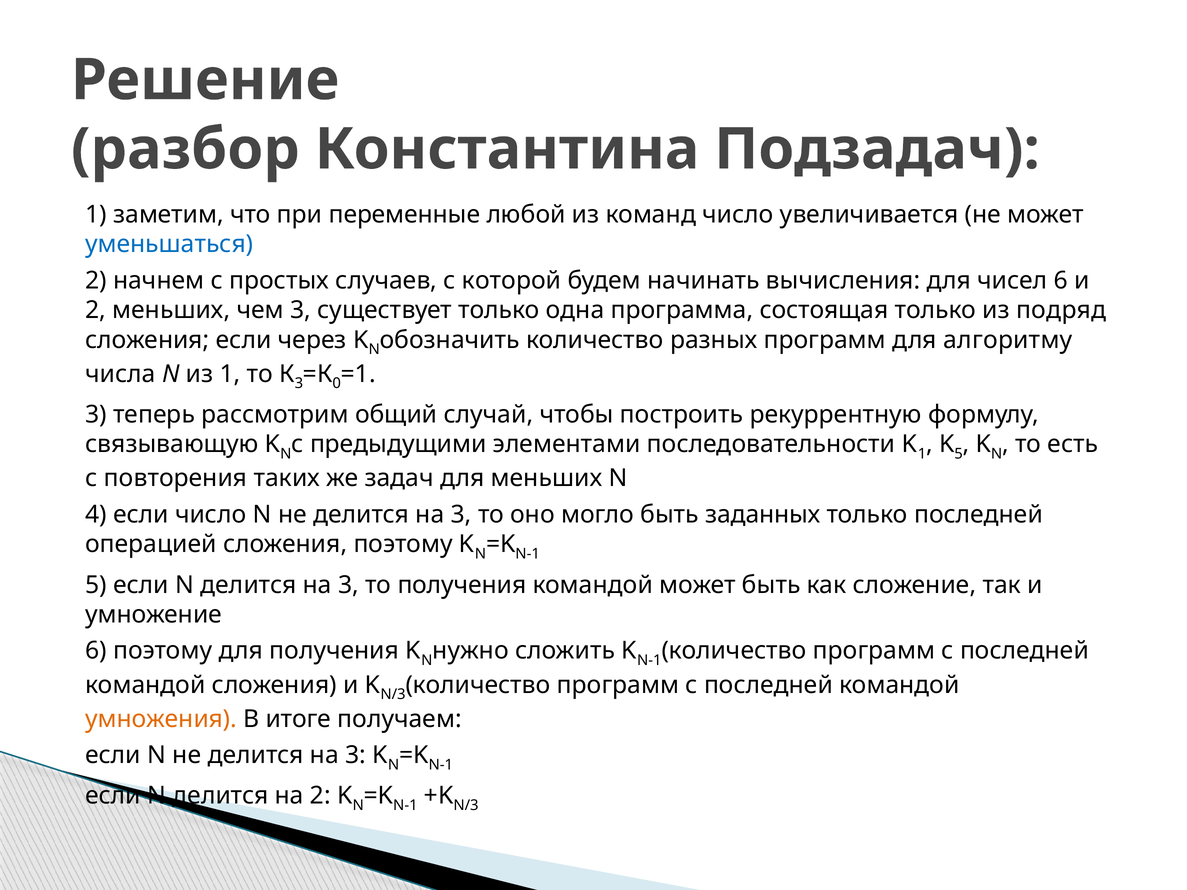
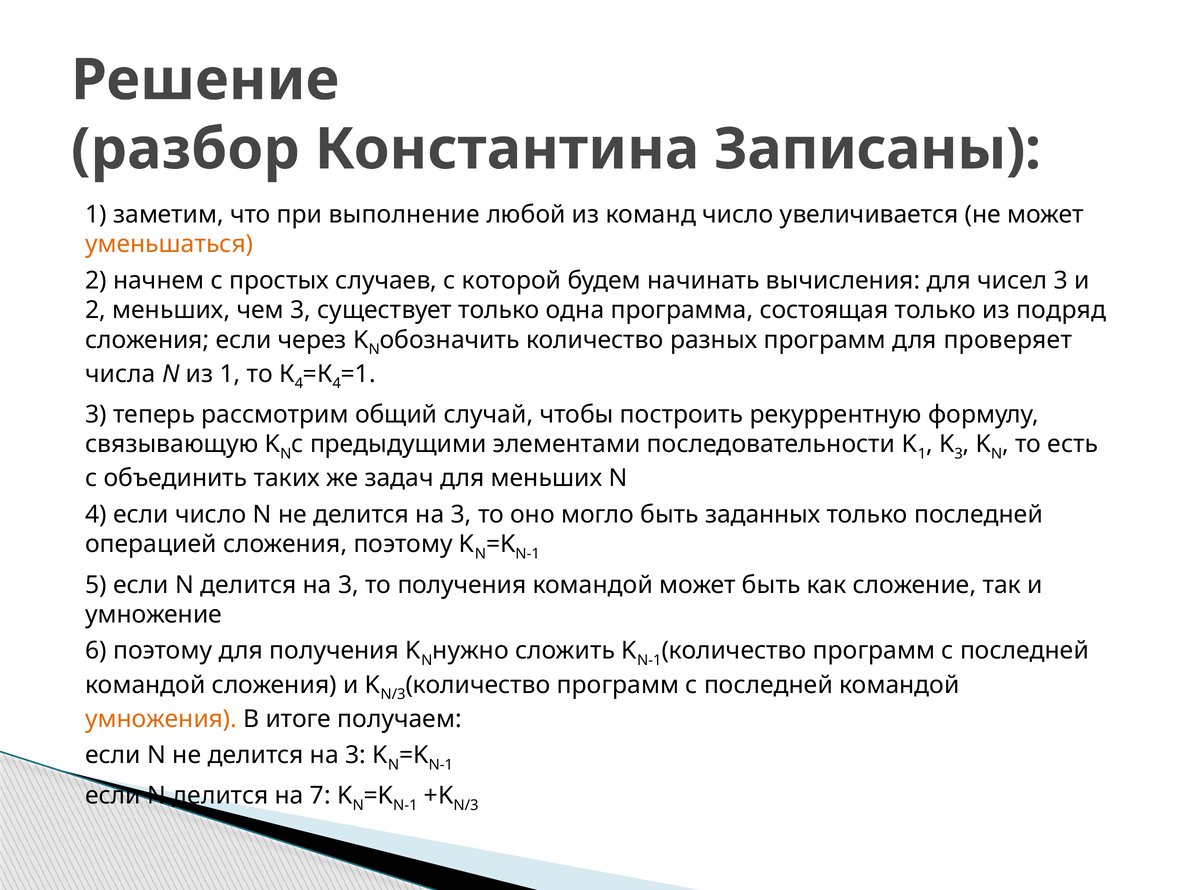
Подзадач: Подзадач -> Записаны
переменные: переменные -> выполнение
уменьшаться colour: blue -> orange
чисел 6: 6 -> 3
алгоритму: алгоритму -> проверяет
3 at (299, 384): 3 -> 4
0 at (337, 384): 0 -> 4
5 at (959, 454): 5 -> 3
повторения: повторения -> объединить
на 2: 2 -> 7
